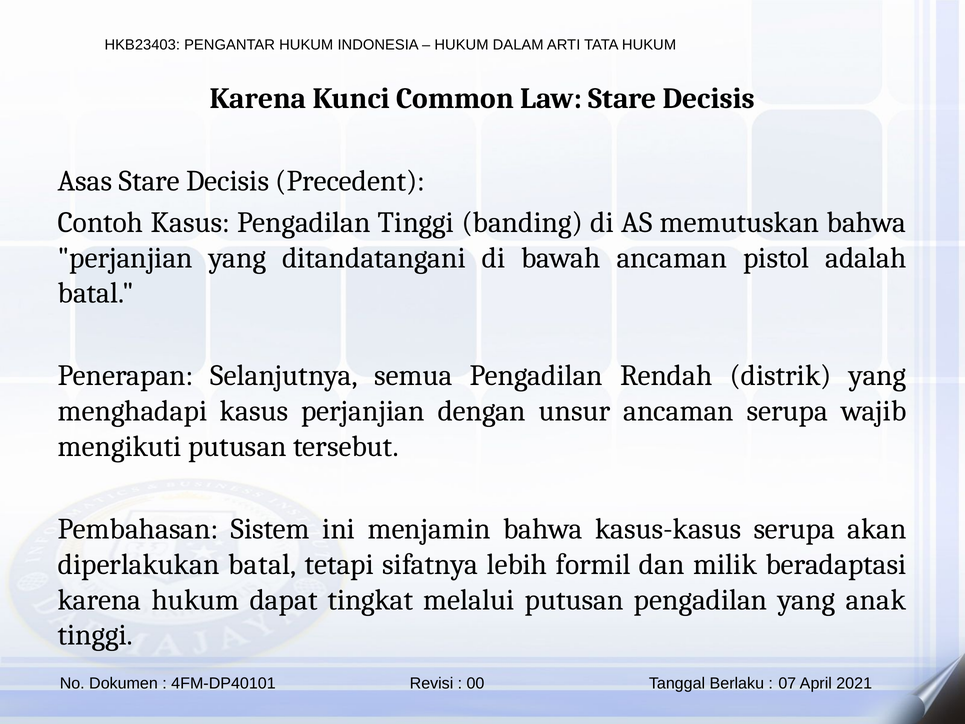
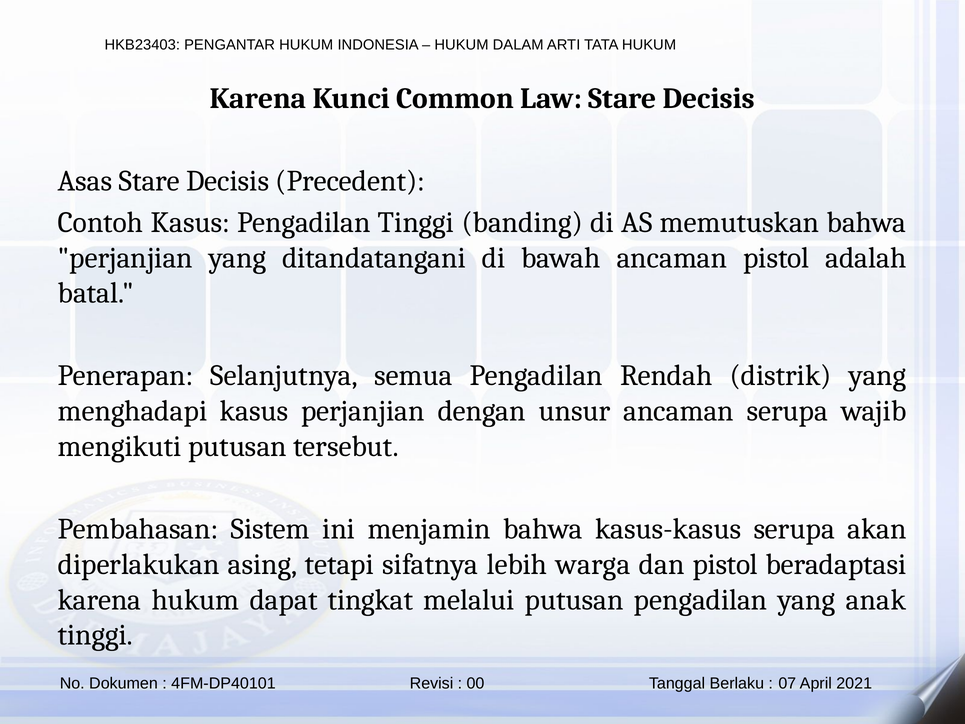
diperlakukan batal: batal -> asing
formil: formil -> warga
dan milik: milik -> pistol
